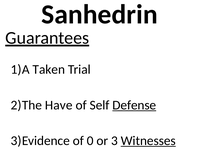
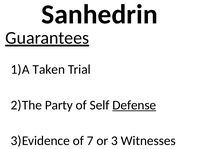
Have: Have -> Party
0: 0 -> 7
Witnesses underline: present -> none
